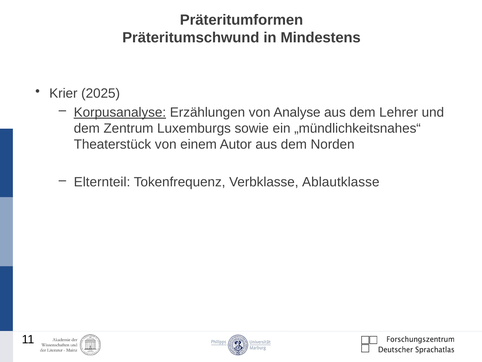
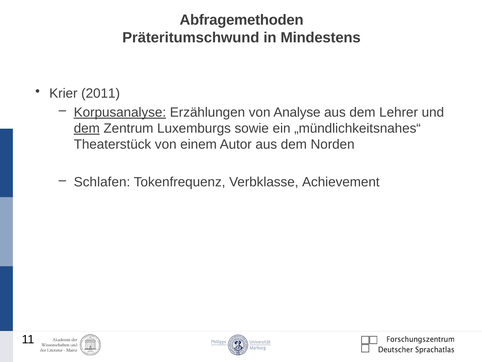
Präteritumformen: Präteritumformen -> Abfragemethoden
2025: 2025 -> 2011
dem at (87, 128) underline: none -> present
Elternteil: Elternteil -> Schlafen
Ablautklasse: Ablautklasse -> Achievement
